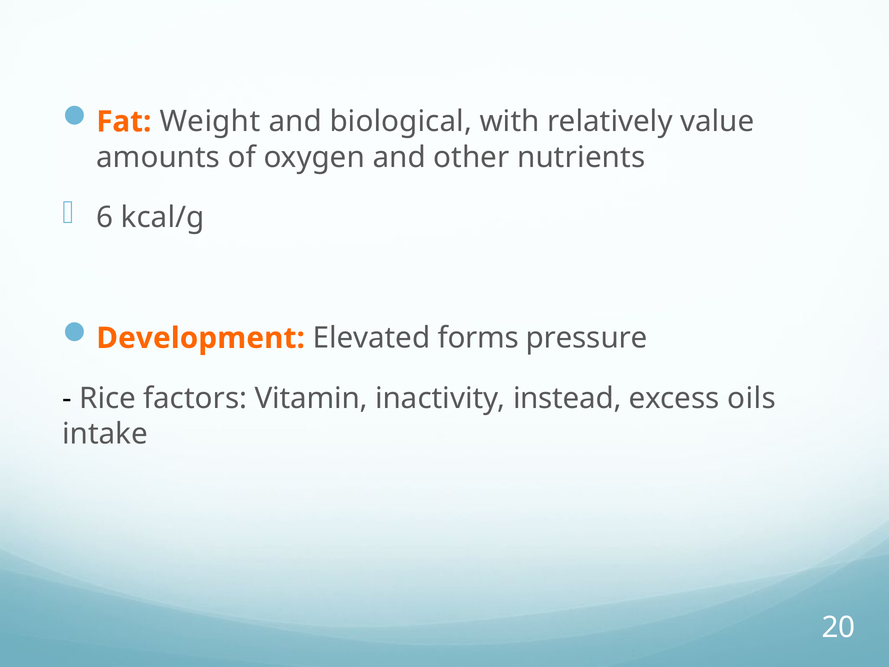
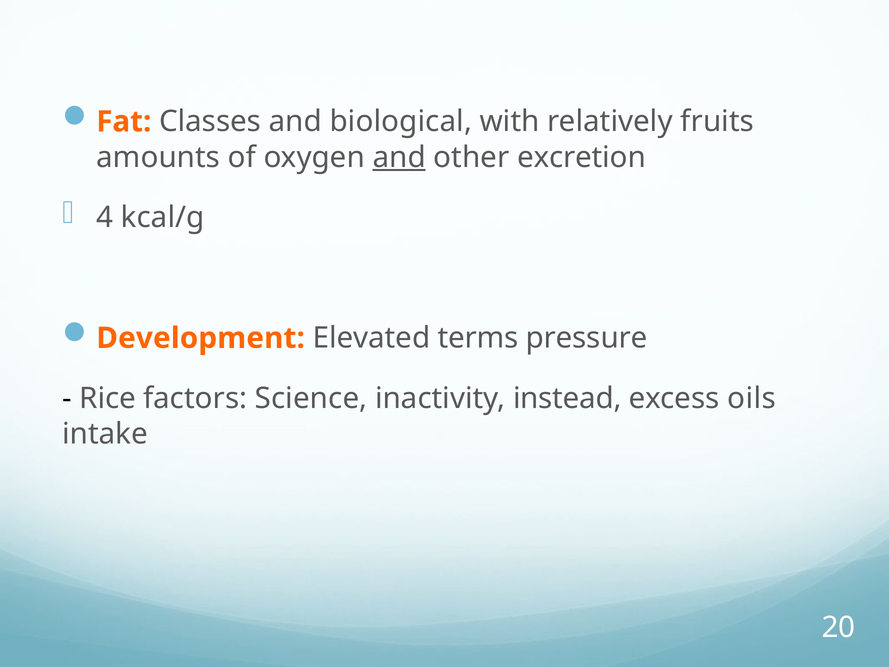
Weight: Weight -> Classes
value: value -> fruits
and at (399, 157) underline: none -> present
nutrients: nutrients -> excretion
6: 6 -> 4
forms: forms -> terms
Vitamin: Vitamin -> Science
